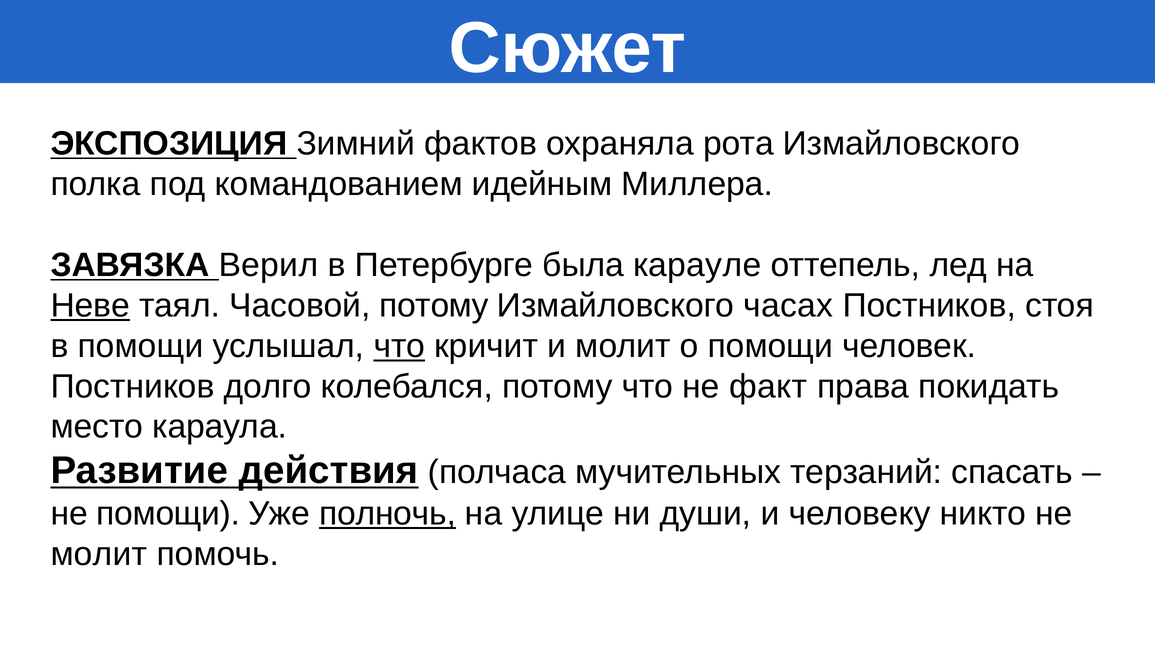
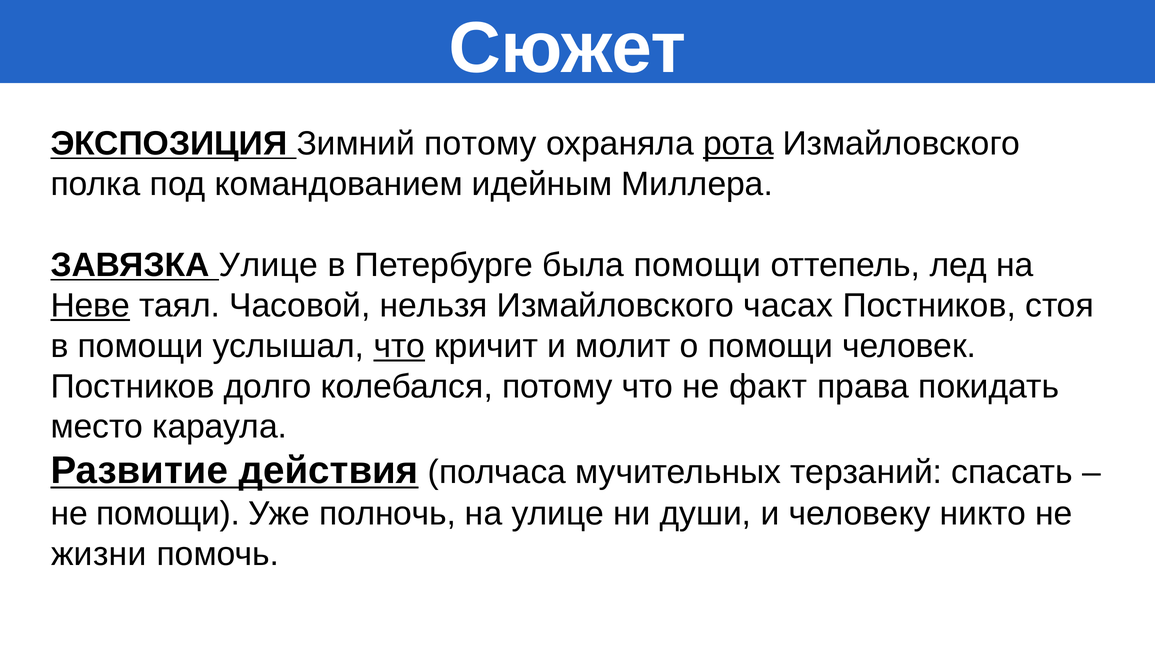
Зимний фактов: фактов -> потому
рота underline: none -> present
ЗАВЯЗКА Верил: Верил -> Улице
была карауле: карауле -> помощи
Часовой потому: потому -> нельзя
полночь underline: present -> none
молит at (99, 554): молит -> жизни
